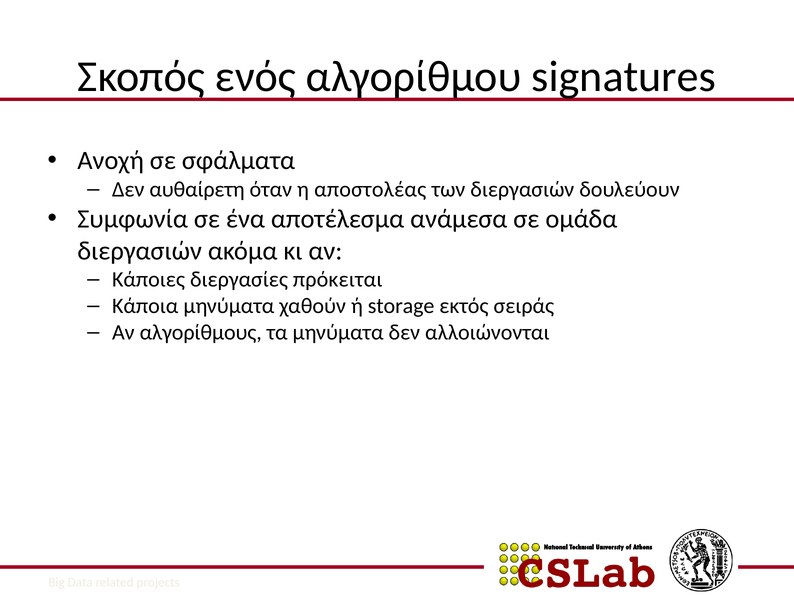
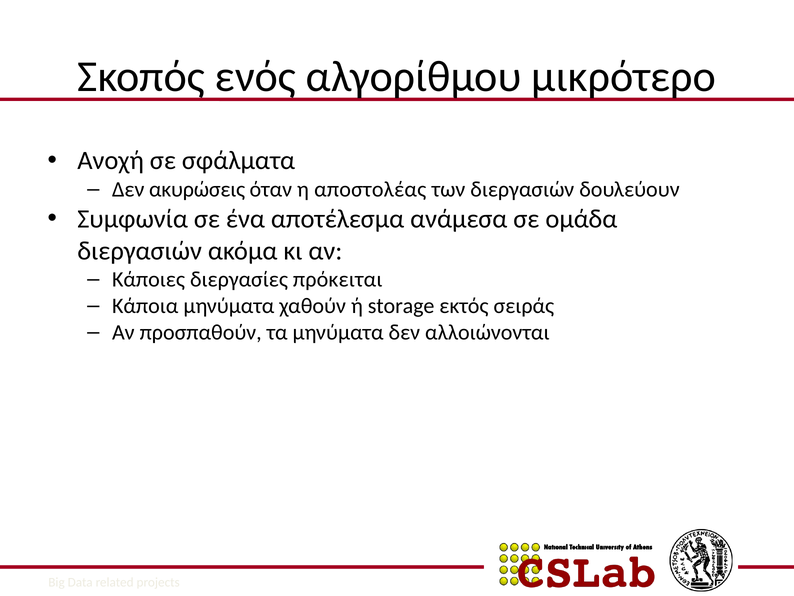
signatures: signatures -> μικρότερο
αυθαίρετη: αυθαίρετη -> ακυρώσεις
αλγορίθμους: αλγορίθμους -> προσπαθούν
